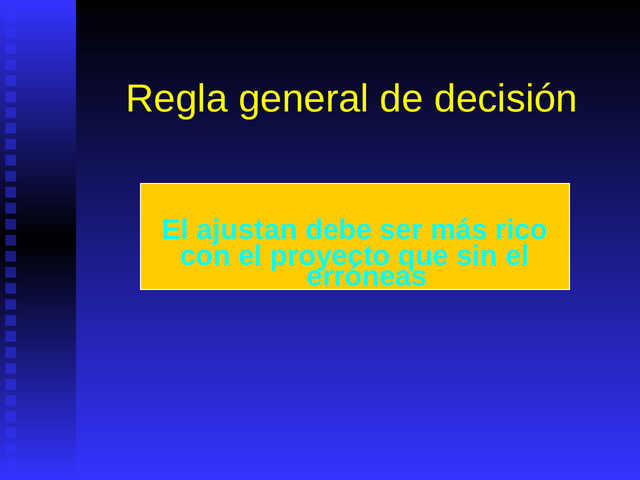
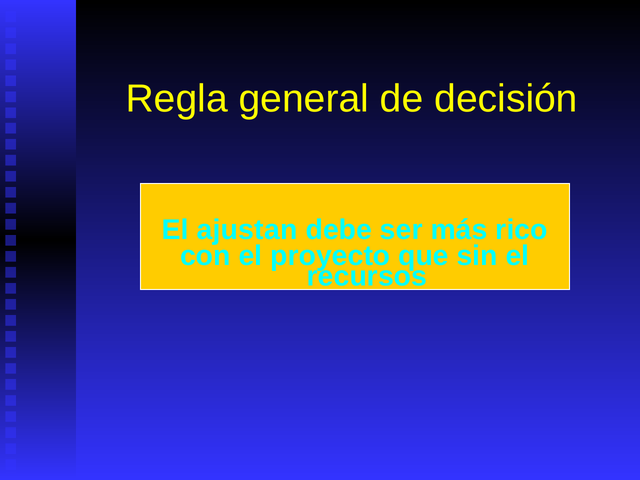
erróneas: erróneas -> recursos
